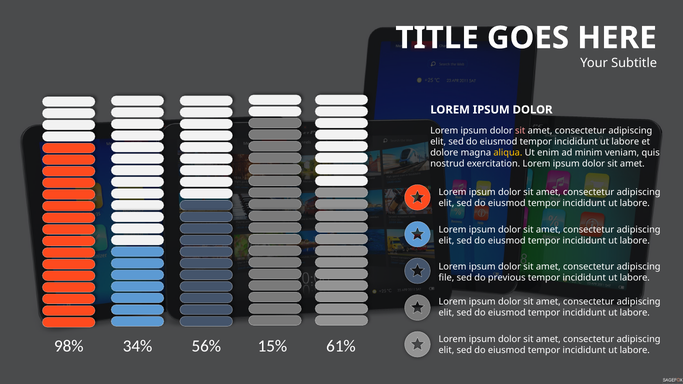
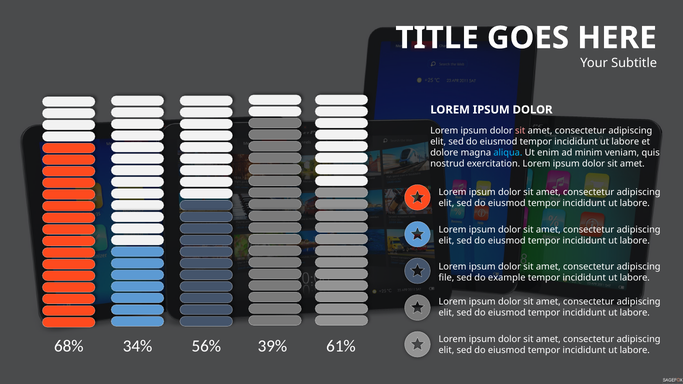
aliqua colour: yellow -> light blue
previous: previous -> example
98%: 98% -> 68%
15%: 15% -> 39%
